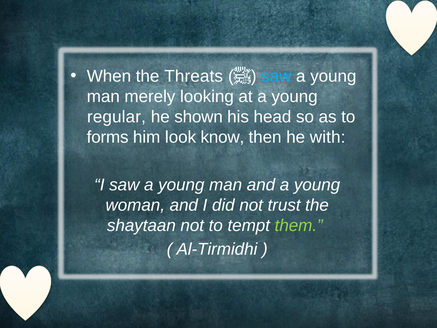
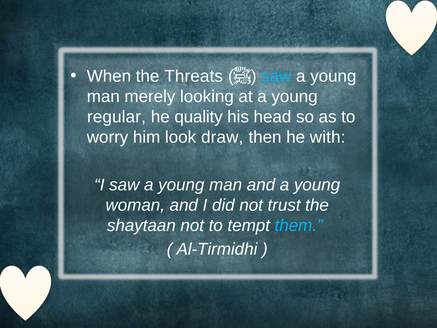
shown: shown -> quality
forms: forms -> worry
know: know -> draw
them colour: light green -> light blue
